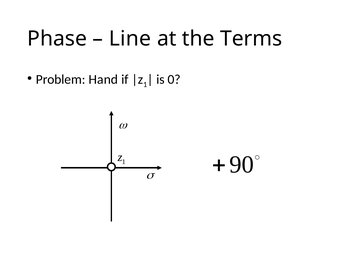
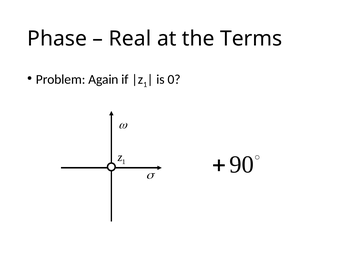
Line: Line -> Real
Hand: Hand -> Again
